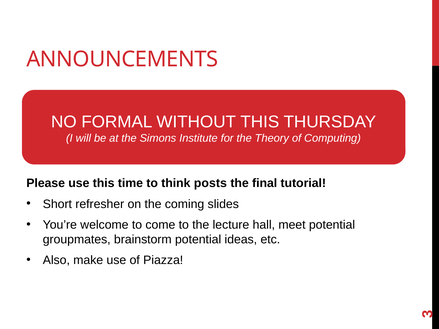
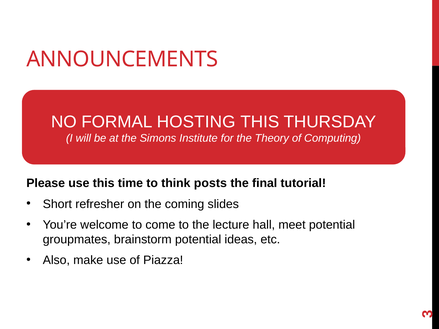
WITHOUT: WITHOUT -> HOSTING
